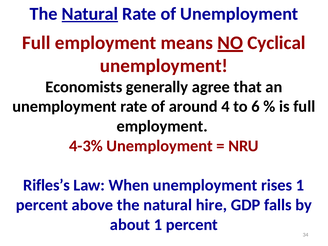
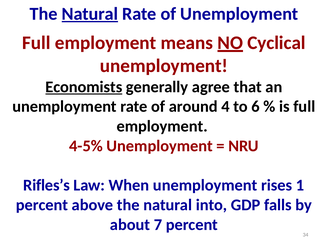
Economists underline: none -> present
4-3%: 4-3% -> 4-5%
hire: hire -> into
about 1: 1 -> 7
